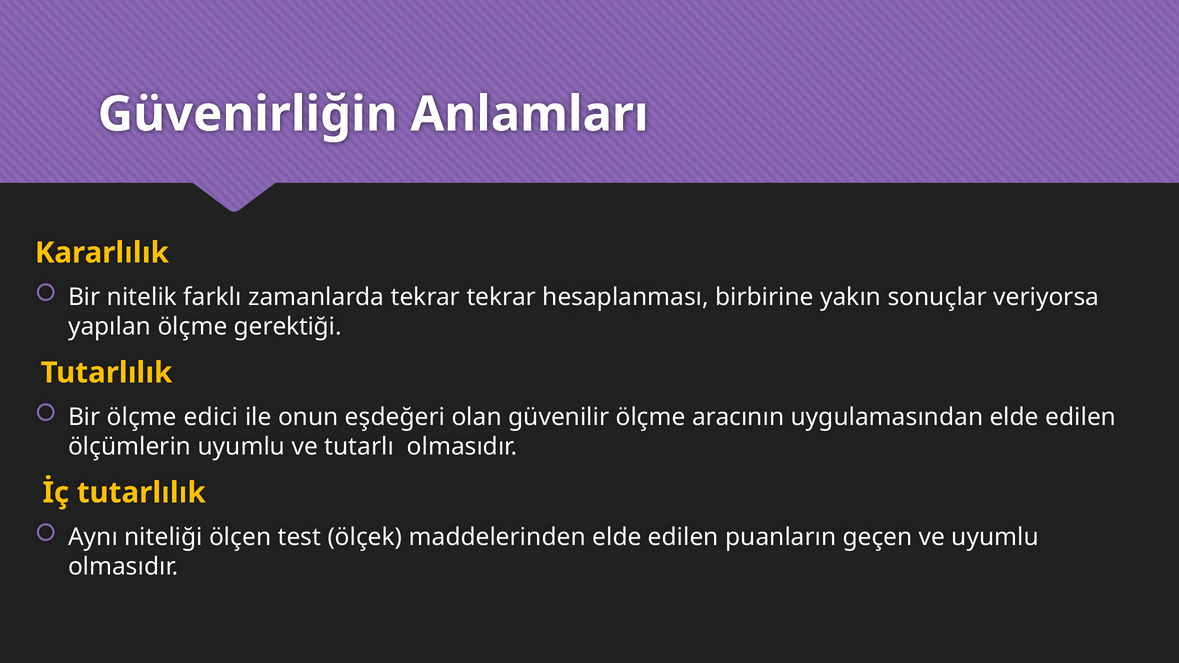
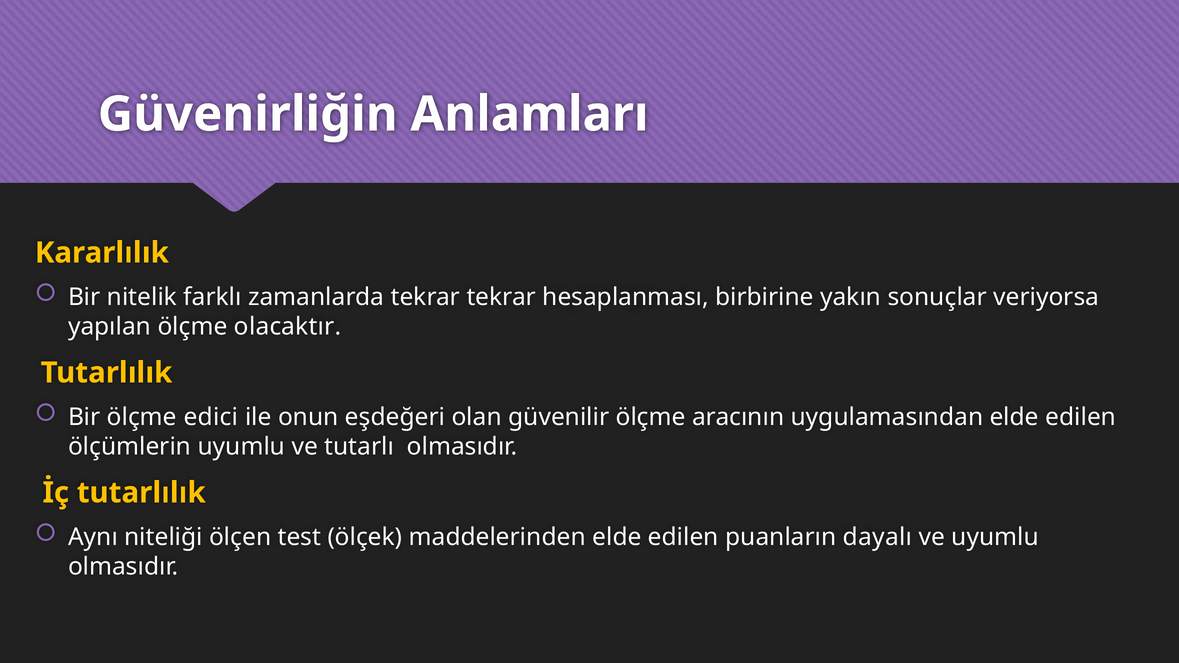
gerektiği: gerektiği -> olacaktır
geçen: geçen -> dayalı
